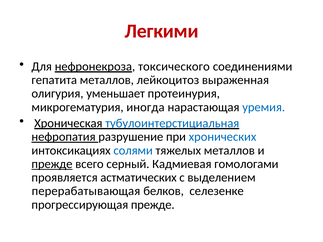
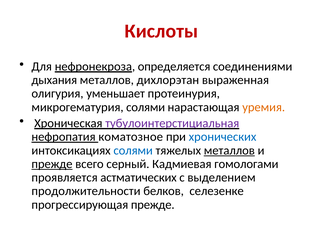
Легкими: Легкими -> Кислоты
токсического: токсического -> определяется
гепатита: гепатита -> дыхания
лейкоцитоз: лейкоцитоз -> дихлорэтан
микрогематурия иногда: иногда -> солями
уремия colour: blue -> orange
тубулоинтерстициальная colour: blue -> purple
разрушение: разрушение -> коматозное
металлов at (229, 151) underline: none -> present
перерабатывающая: перерабатывающая -> продолжительности
